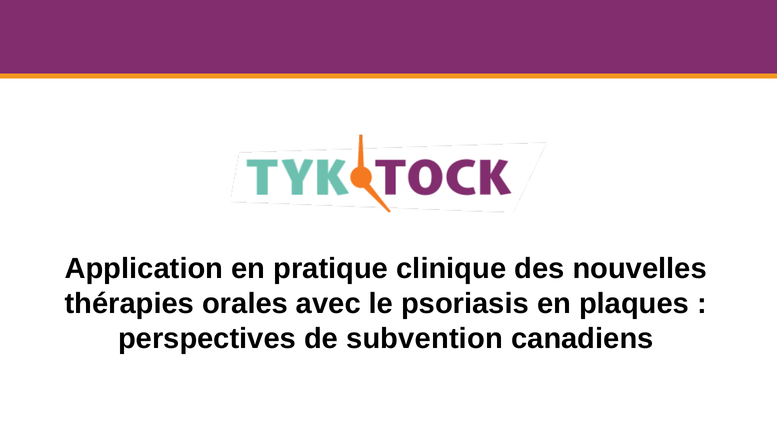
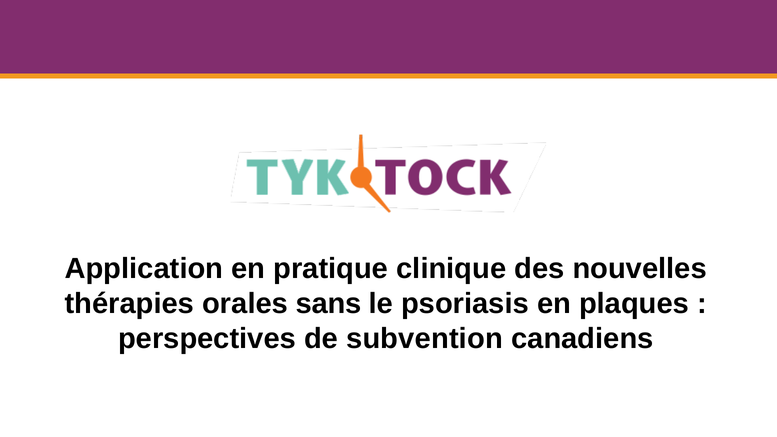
avec: avec -> sans
